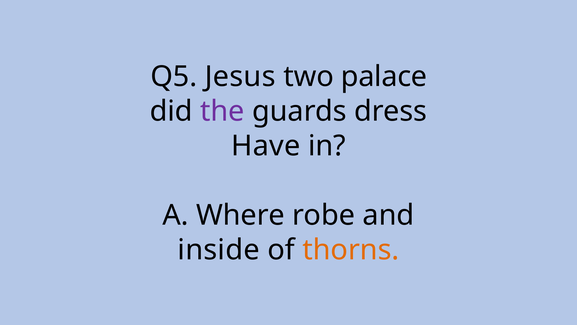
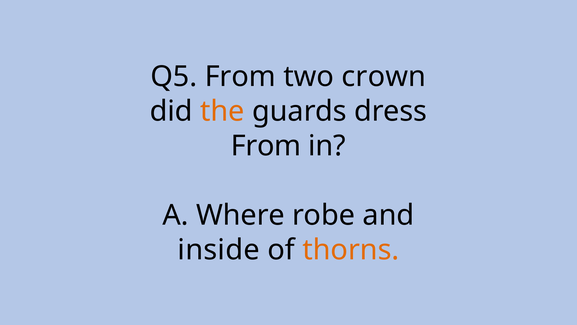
Q5 Jesus: Jesus -> From
palace: palace -> crown
the colour: purple -> orange
Have at (266, 146): Have -> From
